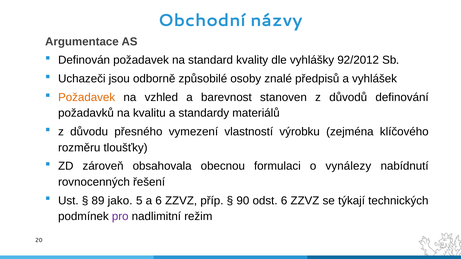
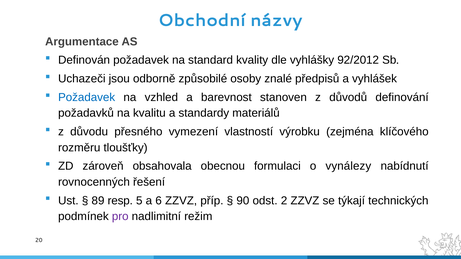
Požadavek at (87, 98) colour: orange -> blue
jako: jako -> resp
odst 6: 6 -> 2
